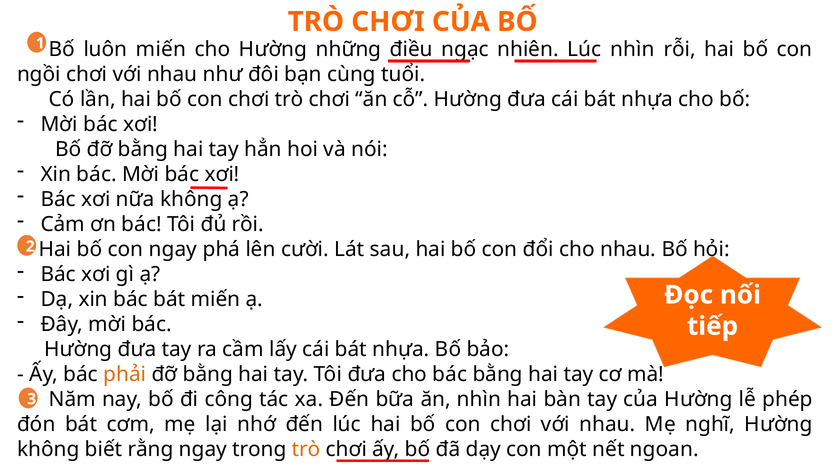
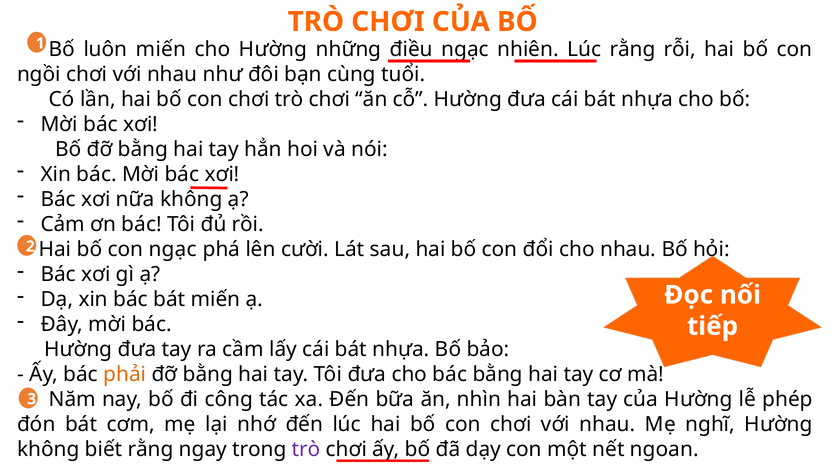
nhìn at (632, 49): nhìn -> rằng
con ngay: ngay -> ngạc
trò at (306, 450) colour: orange -> purple
